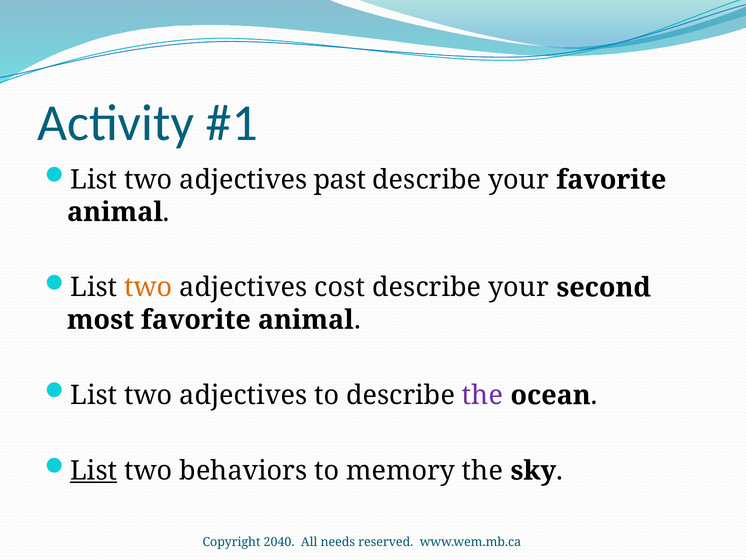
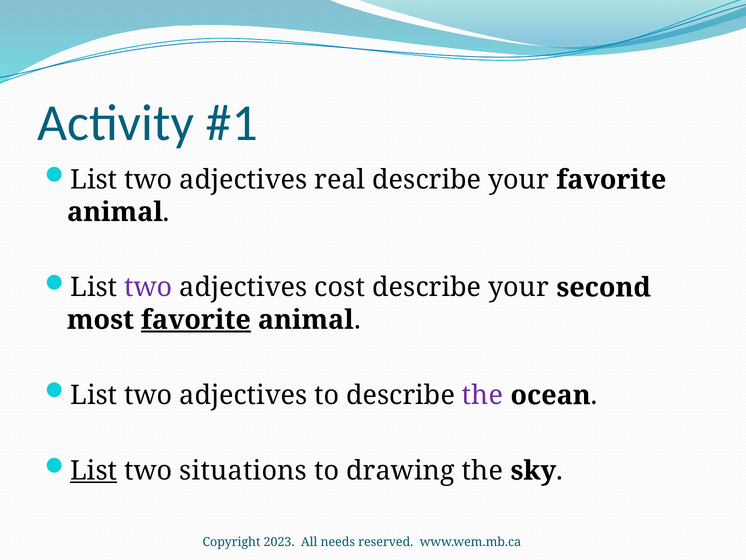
past: past -> real
two at (148, 287) colour: orange -> purple
favorite at (196, 320) underline: none -> present
behaviors: behaviors -> situations
memory: memory -> drawing
2040: 2040 -> 2023
